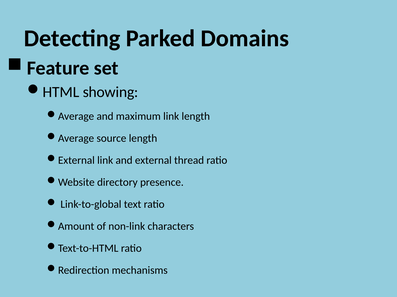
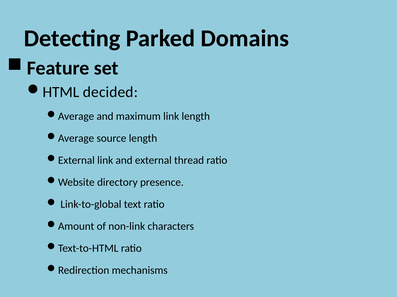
showing: showing -> decided
